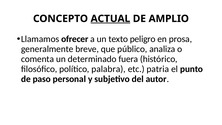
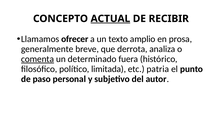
AMPLIO: AMPLIO -> RECIBIR
peligro: peligro -> amplio
público: público -> derrota
comenta underline: none -> present
palabra: palabra -> limitada
